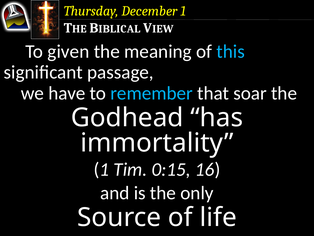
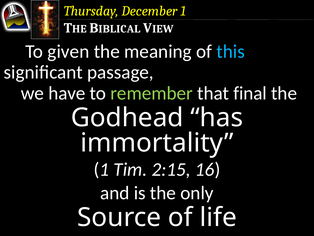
remember colour: light blue -> light green
soar: soar -> final
0:15: 0:15 -> 2:15
